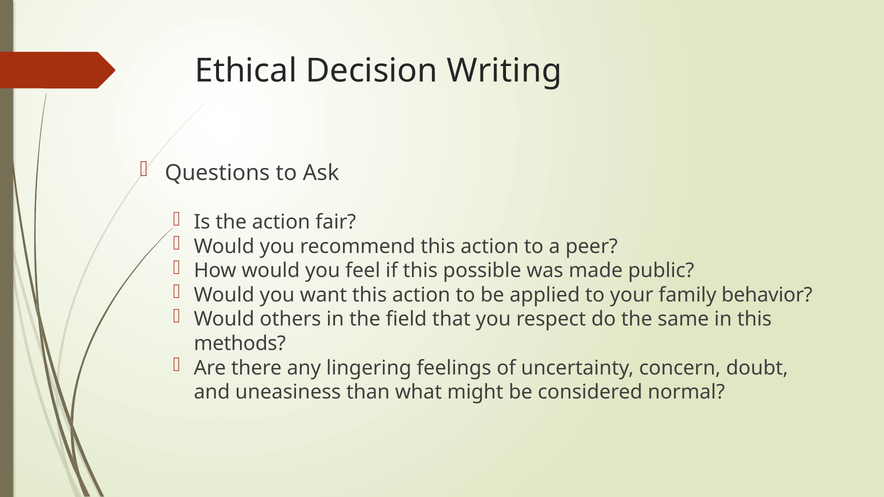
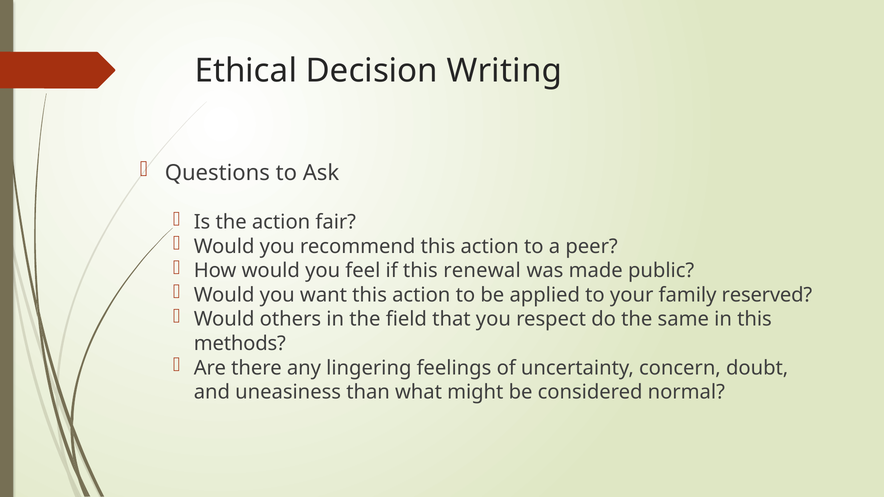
possible: possible -> renewal
behavior: behavior -> reserved
